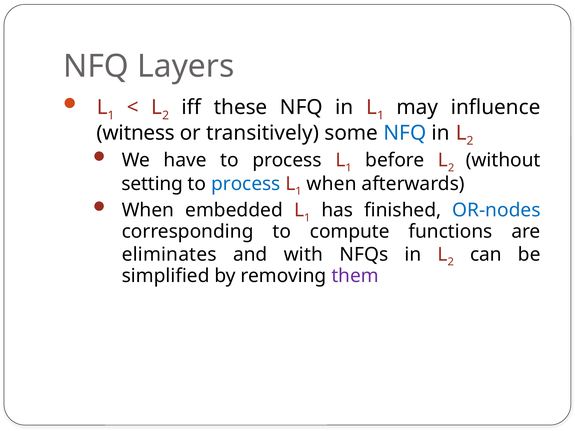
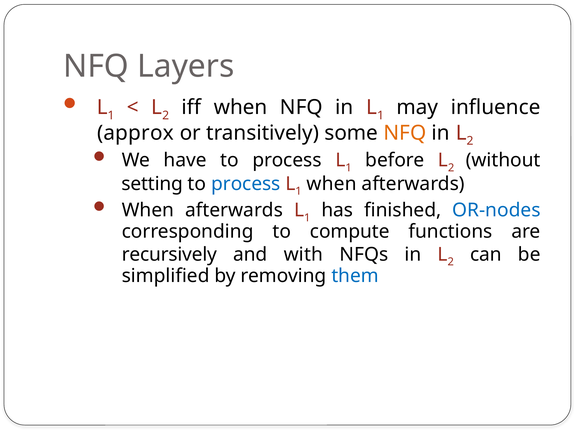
iff these: these -> when
witness: witness -> approx
NFQ at (405, 133) colour: blue -> orange
embedded at (234, 210): embedded -> afterwards
eliminates: eliminates -> recursively
them colour: purple -> blue
